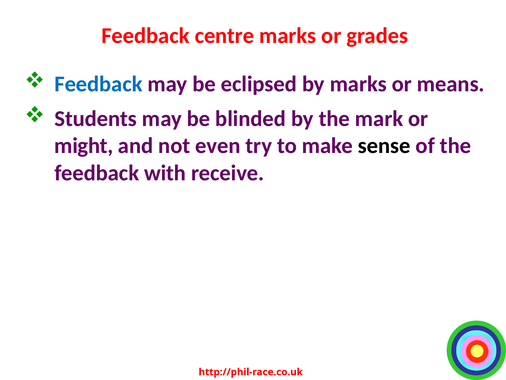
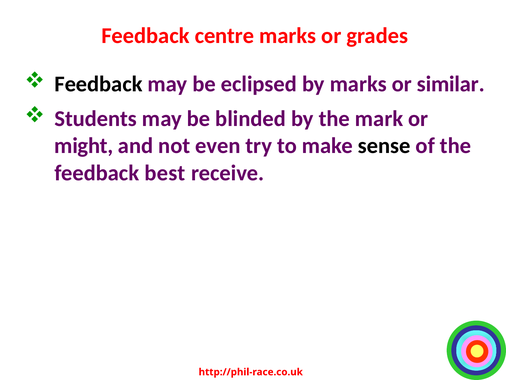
Feedback at (98, 84) colour: blue -> black
means: means -> similar
with: with -> best
